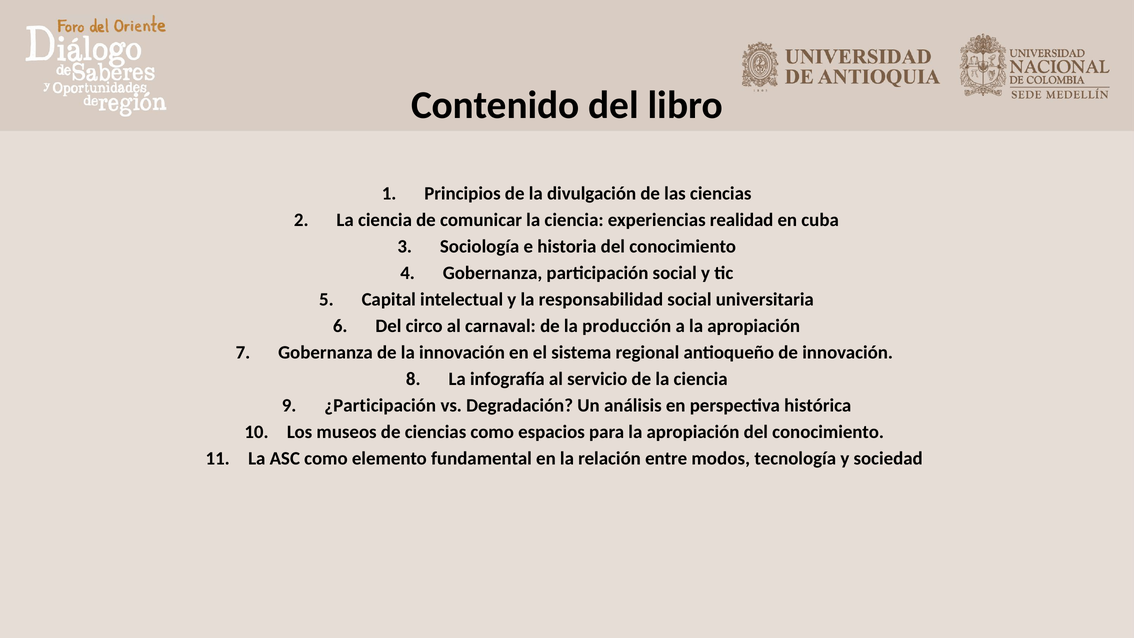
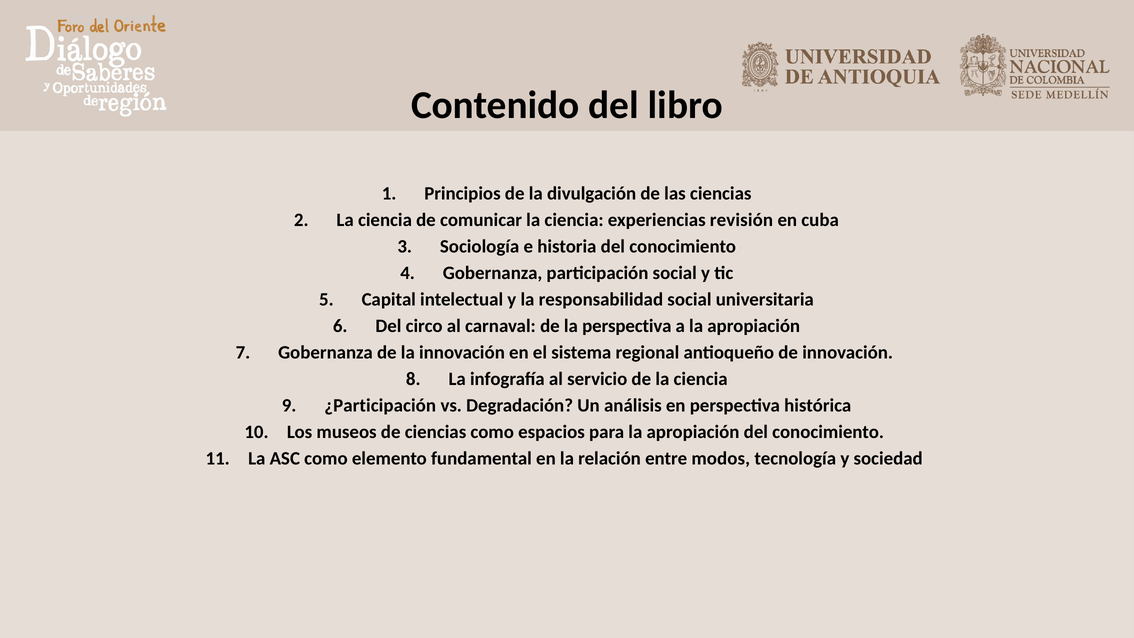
realidad: realidad -> revisión
la producción: producción -> perspectiva
